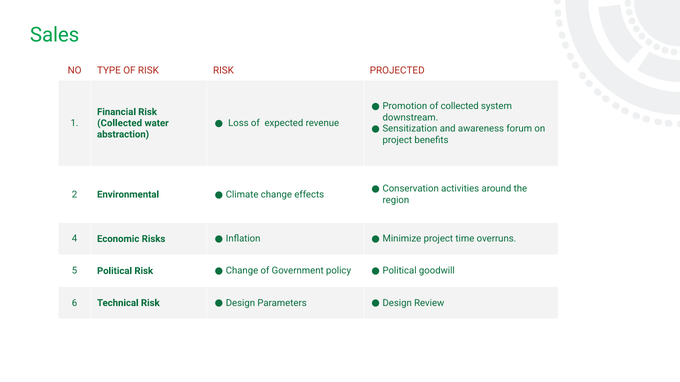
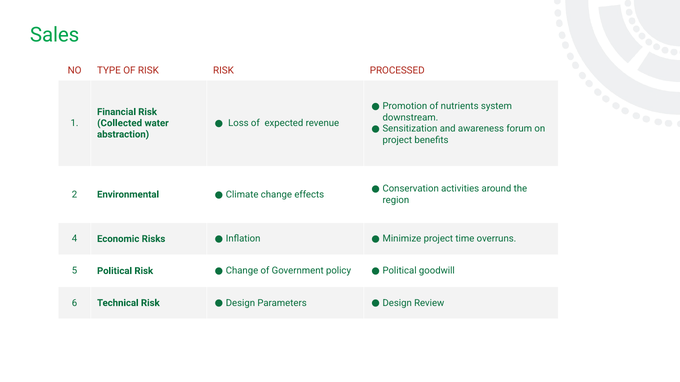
PROJECTED: PROJECTED -> PROCESSED
of collected: collected -> nutrients
